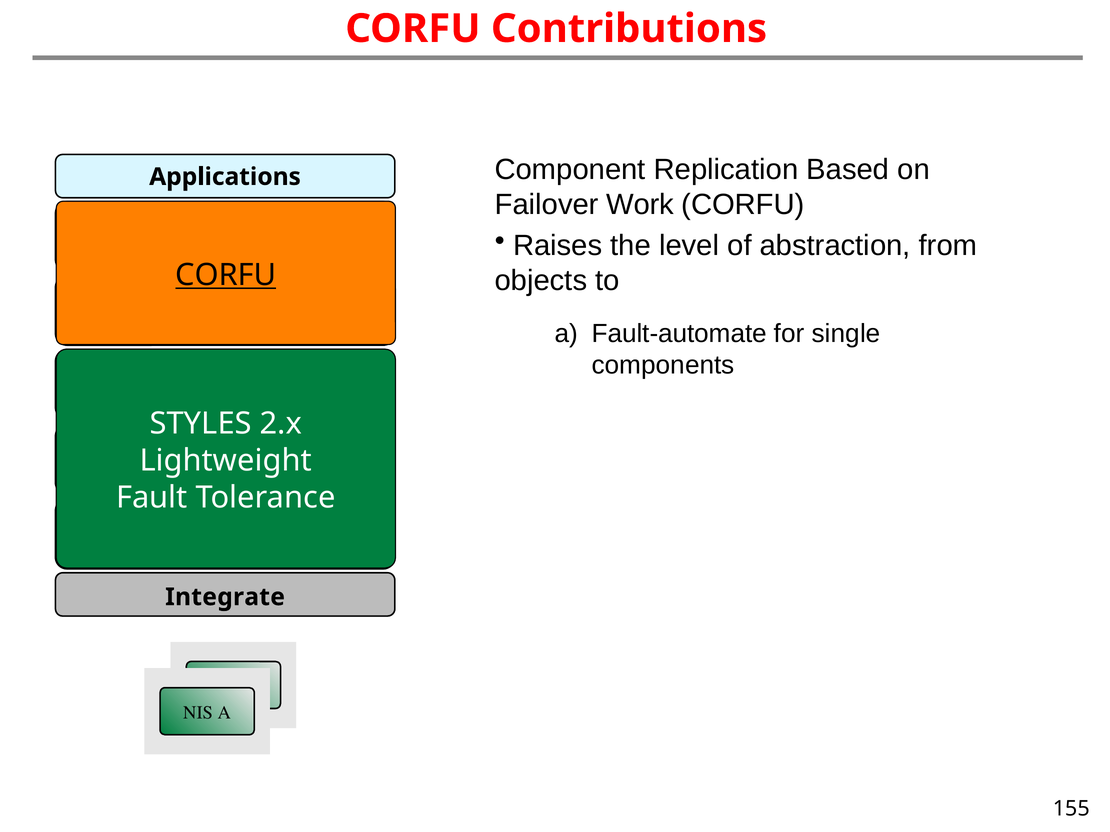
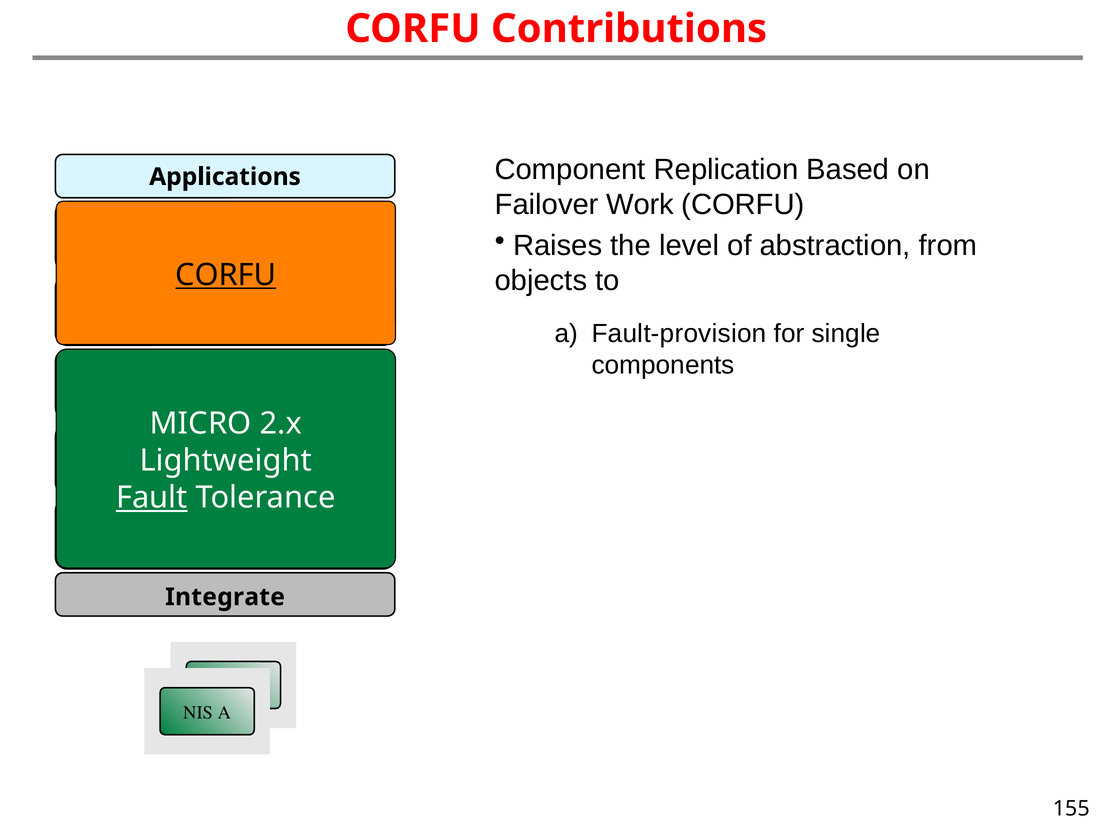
Fault-automate: Fault-automate -> Fault-provision
STYLES: STYLES -> MICRO
Fault underline: none -> present
